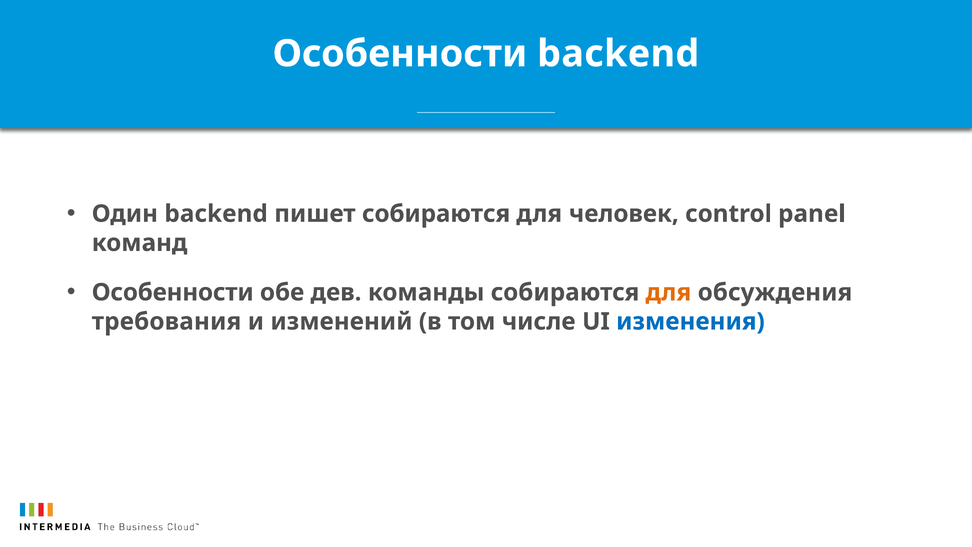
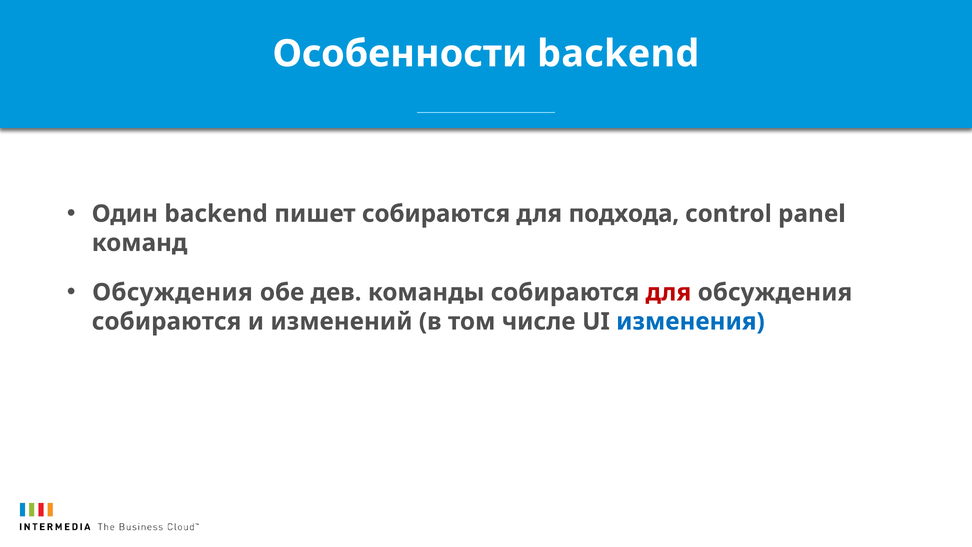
человек: человек -> подхода
Особенности at (173, 292): Особенности -> Обсуждения
для at (668, 292) colour: orange -> red
требования at (166, 321): требования -> собираются
